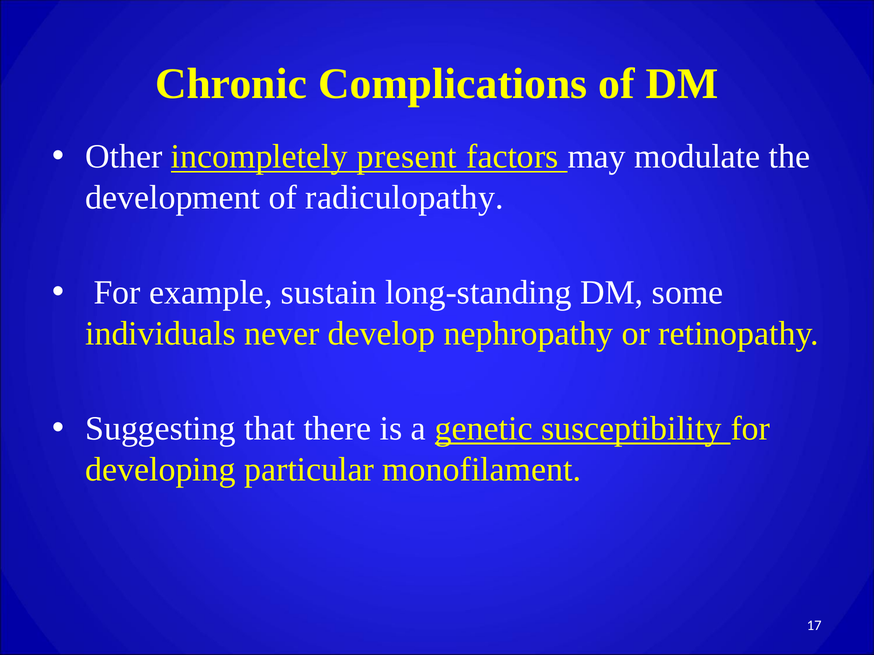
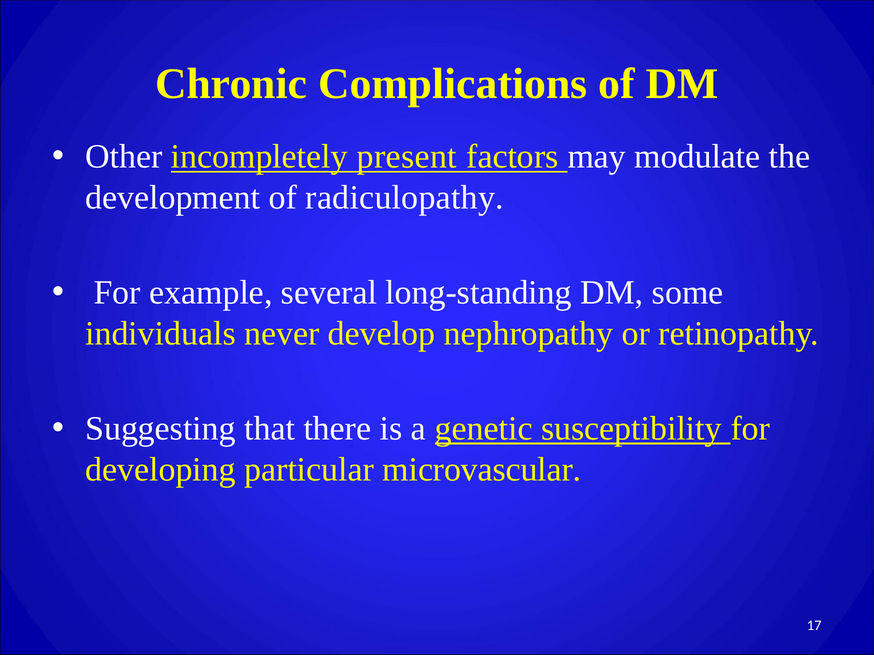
sustain: sustain -> several
monofilament: monofilament -> microvascular
